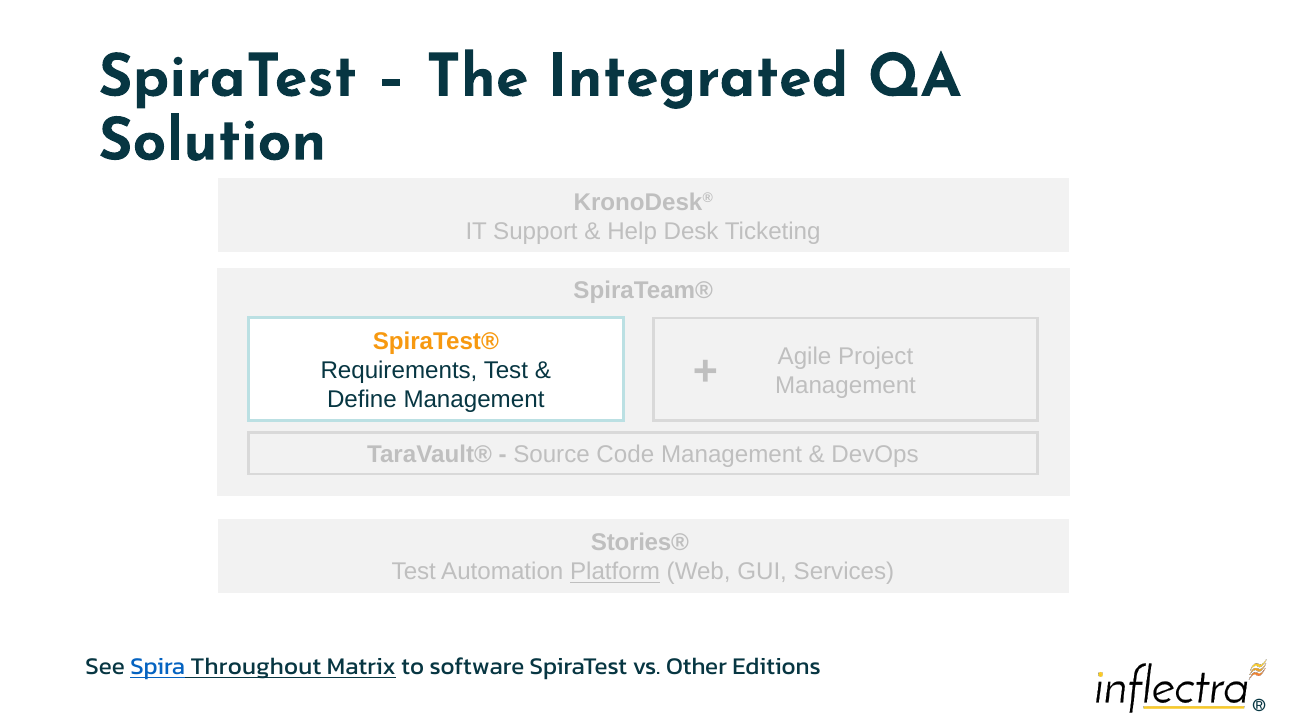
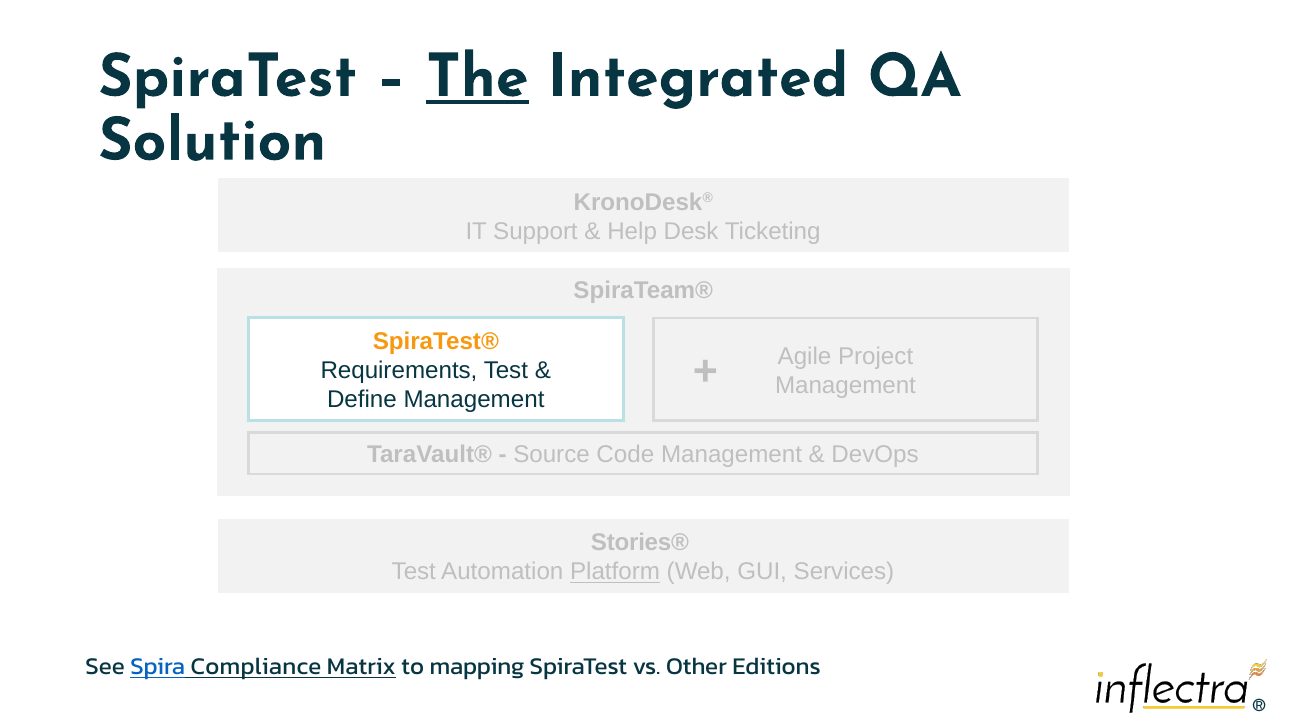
The underline: none -> present
Throughout: Throughout -> Compliance
software: software -> mapping
